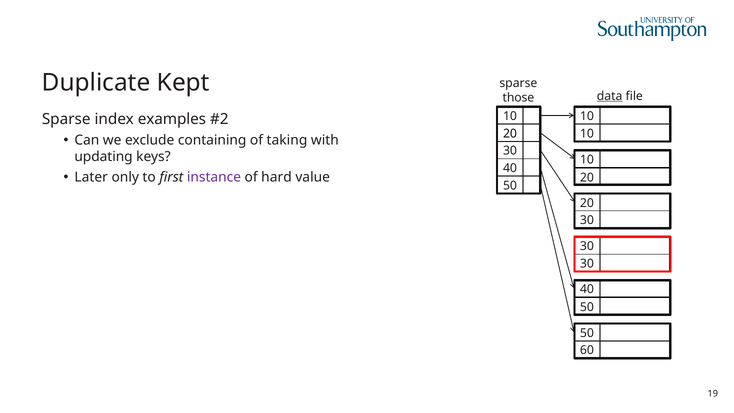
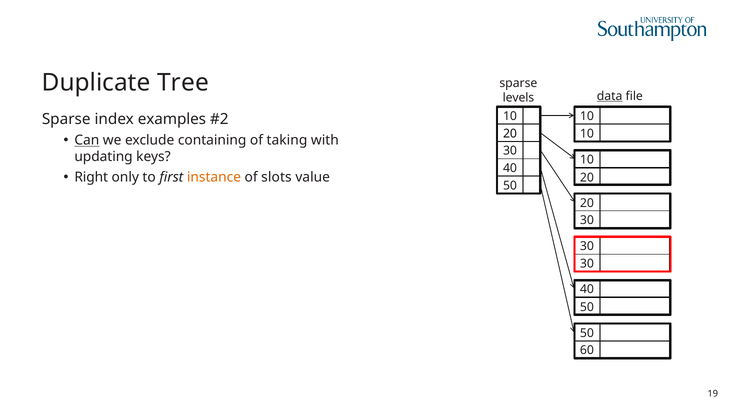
Kept: Kept -> Tree
those: those -> levels
Can underline: none -> present
Later: Later -> Right
instance colour: purple -> orange
hard: hard -> slots
